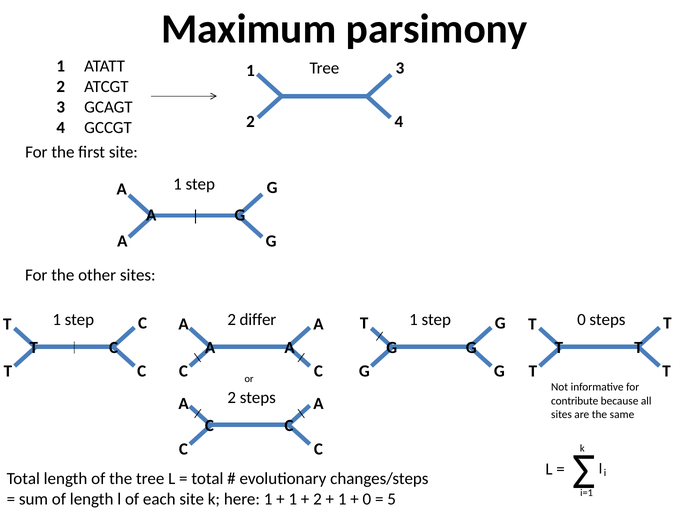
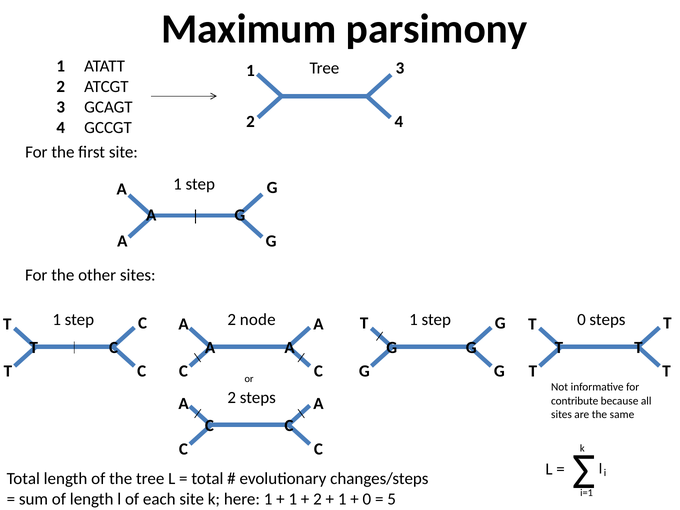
differ: differ -> node
